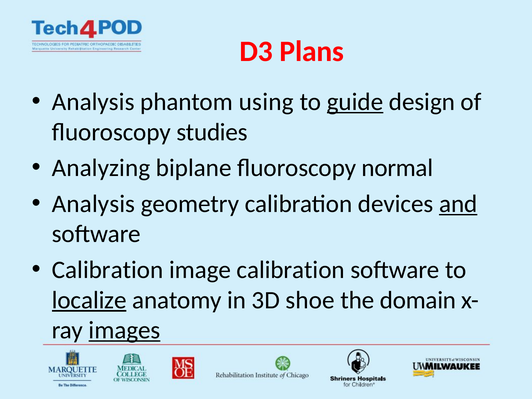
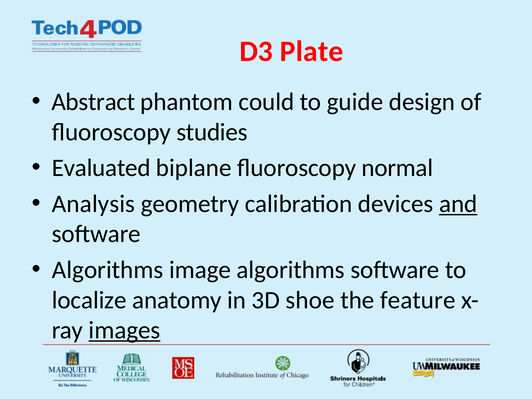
Plans: Plans -> Plate
Analysis at (93, 102): Analysis -> Abstract
using: using -> could
guide underline: present -> none
Analyzing: Analyzing -> Evaluated
Calibration at (108, 270): Calibration -> Algorithms
image calibration: calibration -> algorithms
localize underline: present -> none
domain: domain -> feature
